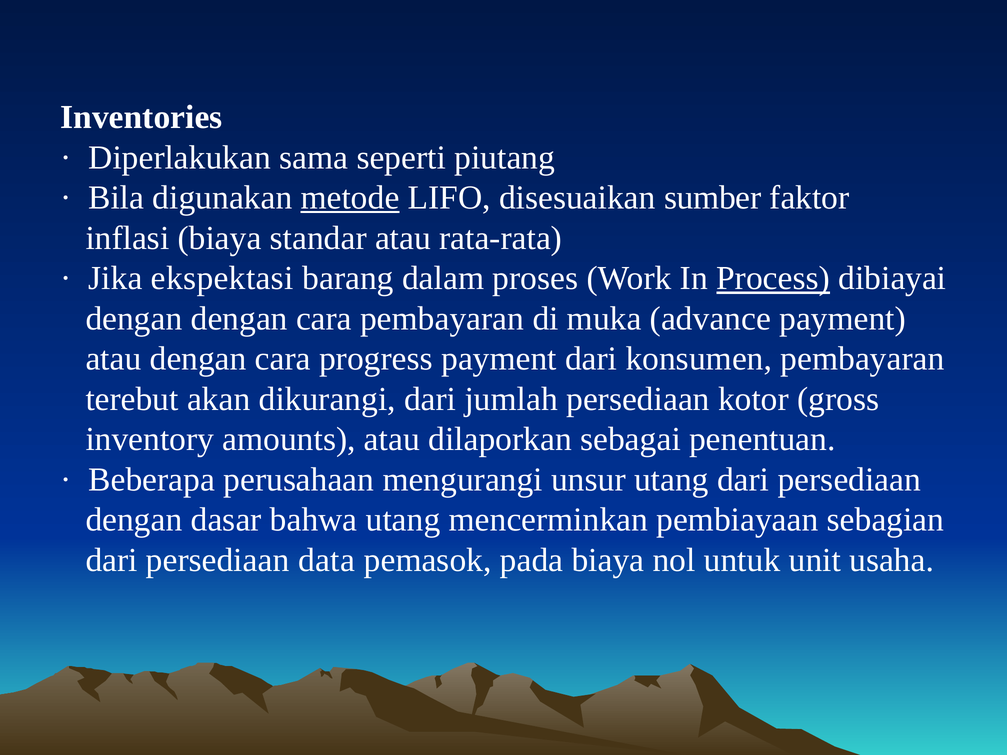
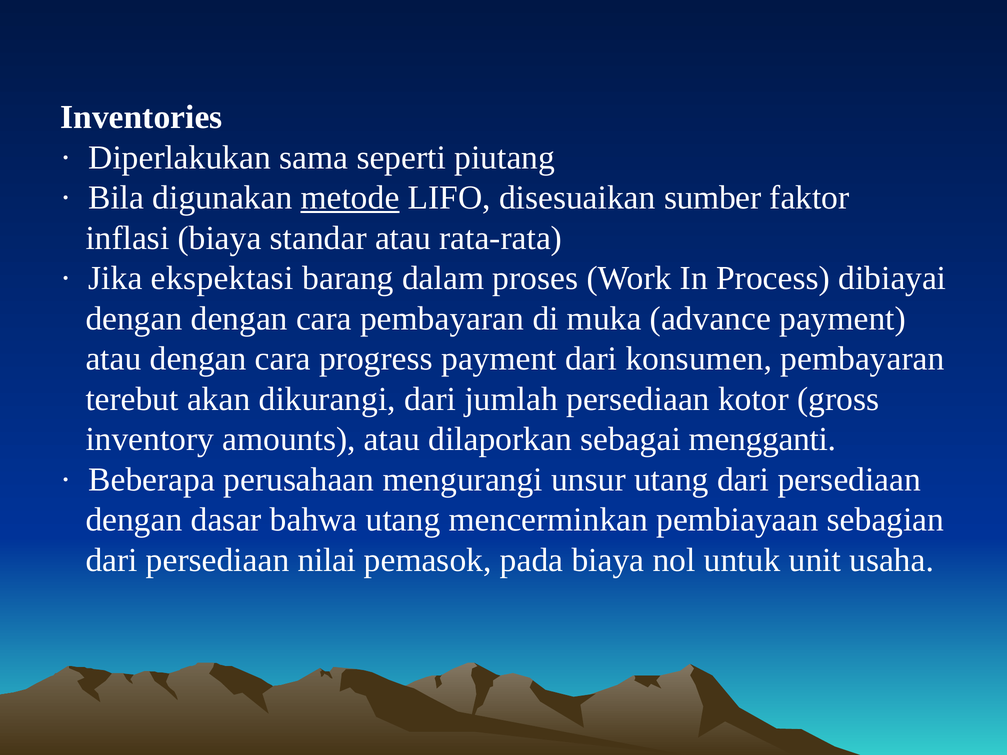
Process underline: present -> none
penentuan: penentuan -> mengganti
data: data -> nilai
